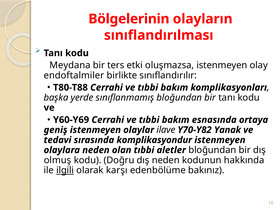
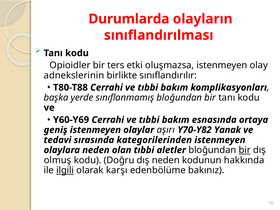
Bölgelerinin: Bölgelerinin -> Durumlarda
Meydana: Meydana -> Opioidler
endoftalmiler: endoftalmiler -> adnekslerinin
ilave: ilave -> aşırı
komplikasyondur: komplikasyondur -> kategorilerinden
bir at (245, 150) underline: none -> present
